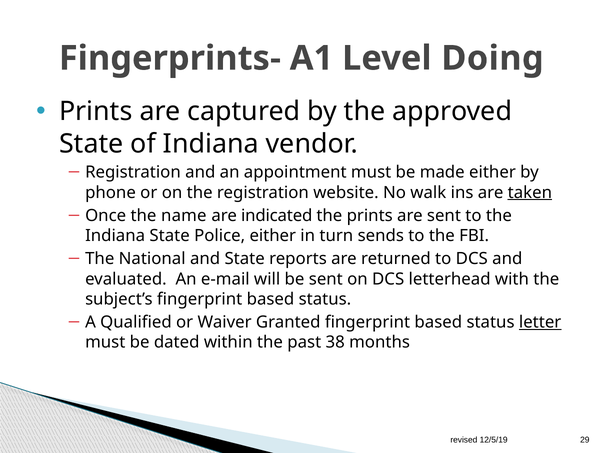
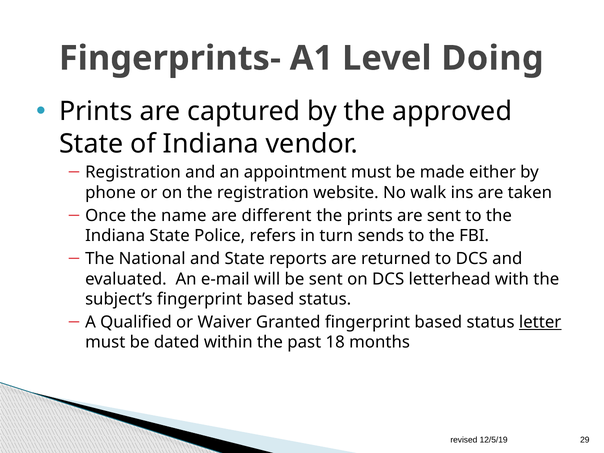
taken underline: present -> none
indicated: indicated -> different
Police either: either -> refers
38: 38 -> 18
